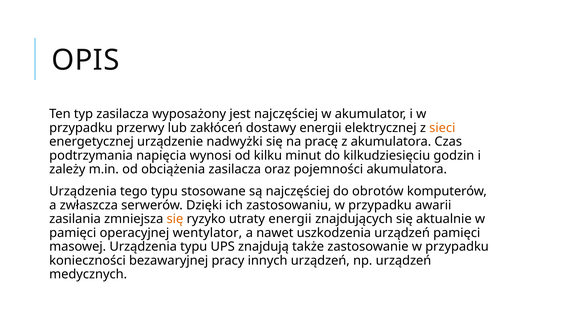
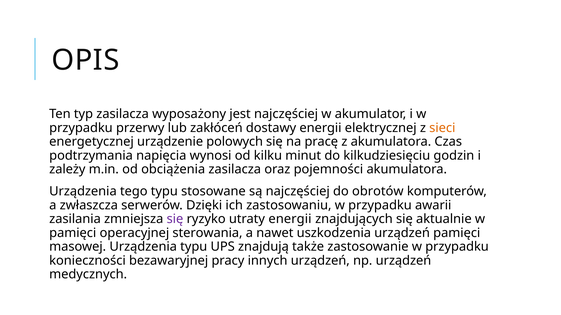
nadwyżki: nadwyżki -> polowych
się at (175, 219) colour: orange -> purple
wentylator: wentylator -> sterowania
